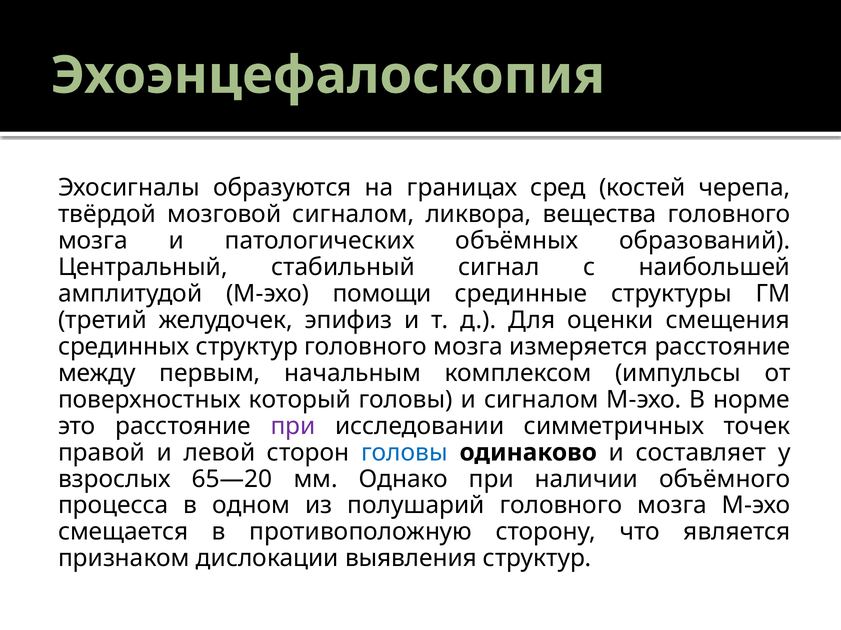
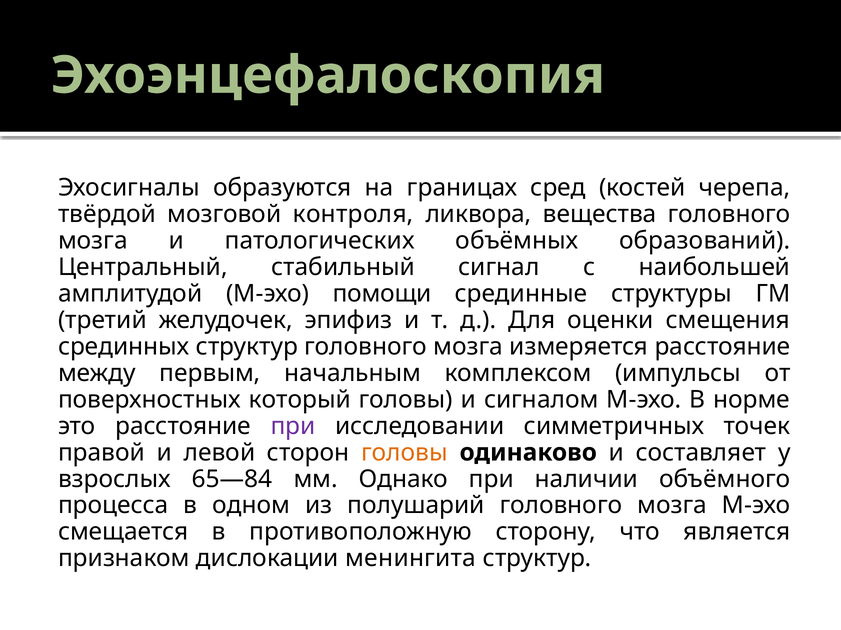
мозговой сигналом: сигналом -> контроля
головы at (404, 453) colour: blue -> orange
65—20: 65—20 -> 65—84
выявления: выявления -> менингита
